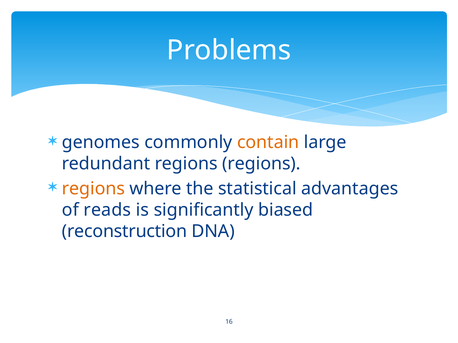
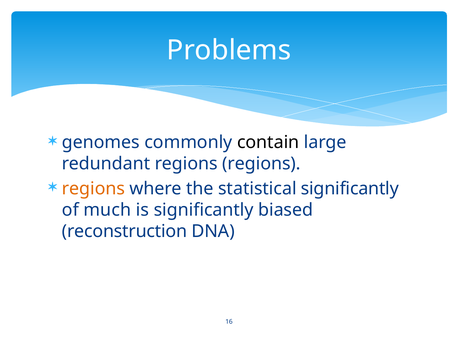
contain colour: orange -> black
statistical advantages: advantages -> significantly
reads: reads -> much
